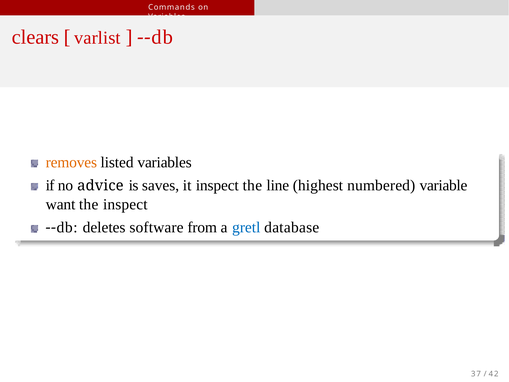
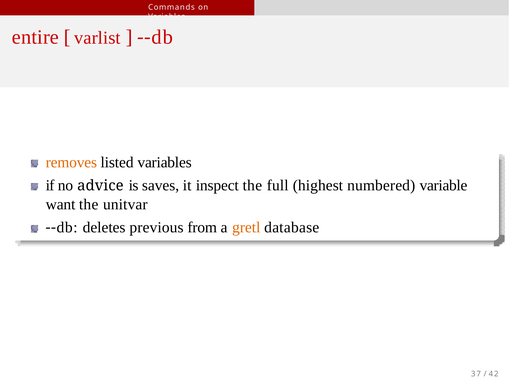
clears: clears -> entire
line: line -> full
the inspect: inspect -> unitvar
software: software -> previous
gretl colour: blue -> orange
